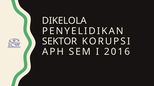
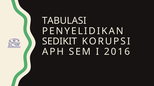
DIKELOLA: DIKELOLA -> TABULASI
SEKTOR: SEKTOR -> SEDIKIT
